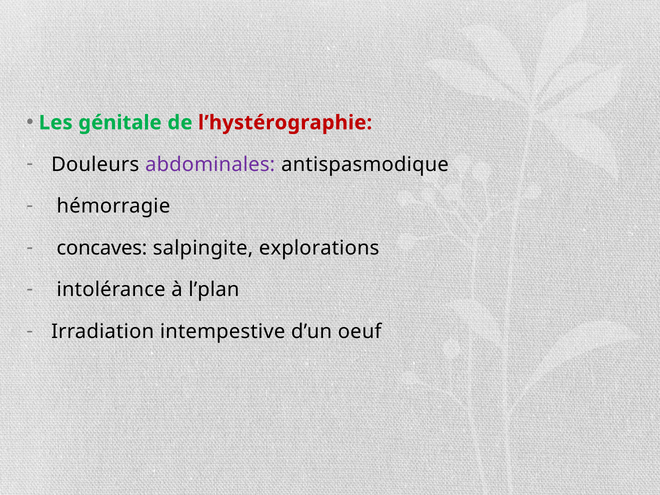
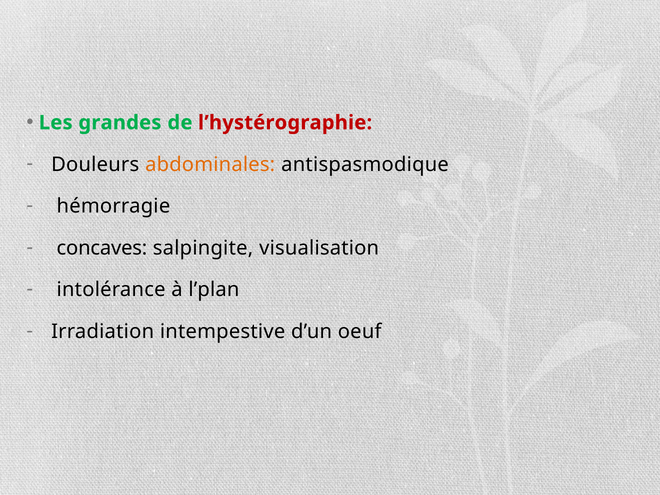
génitale: génitale -> grandes
abdominales colour: purple -> orange
explorations: explorations -> visualisation
